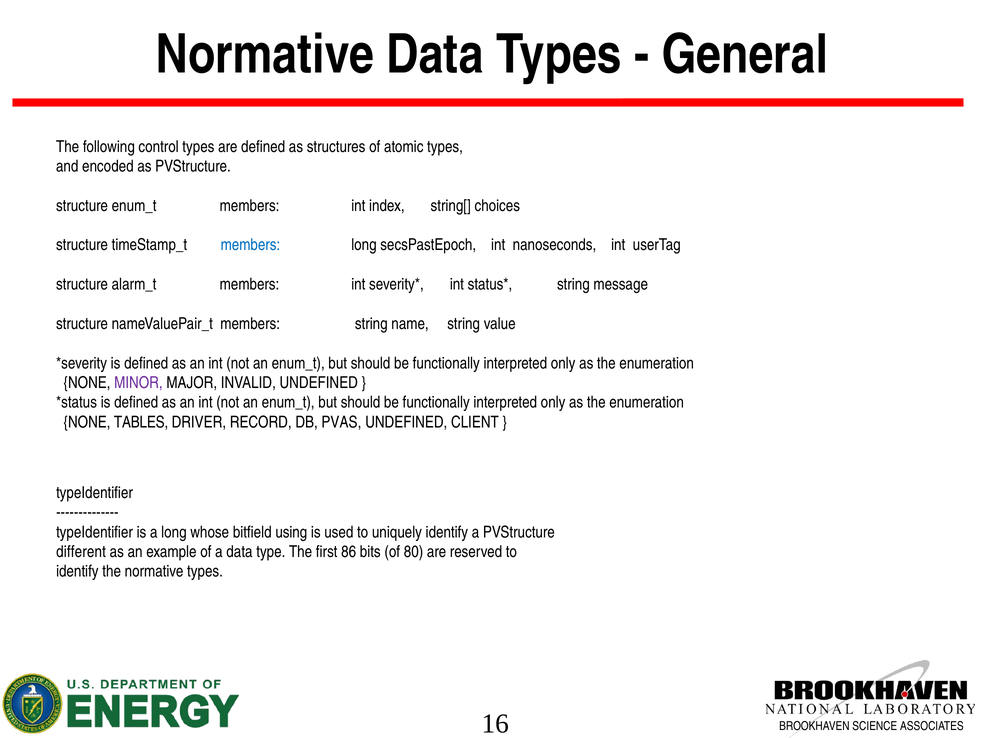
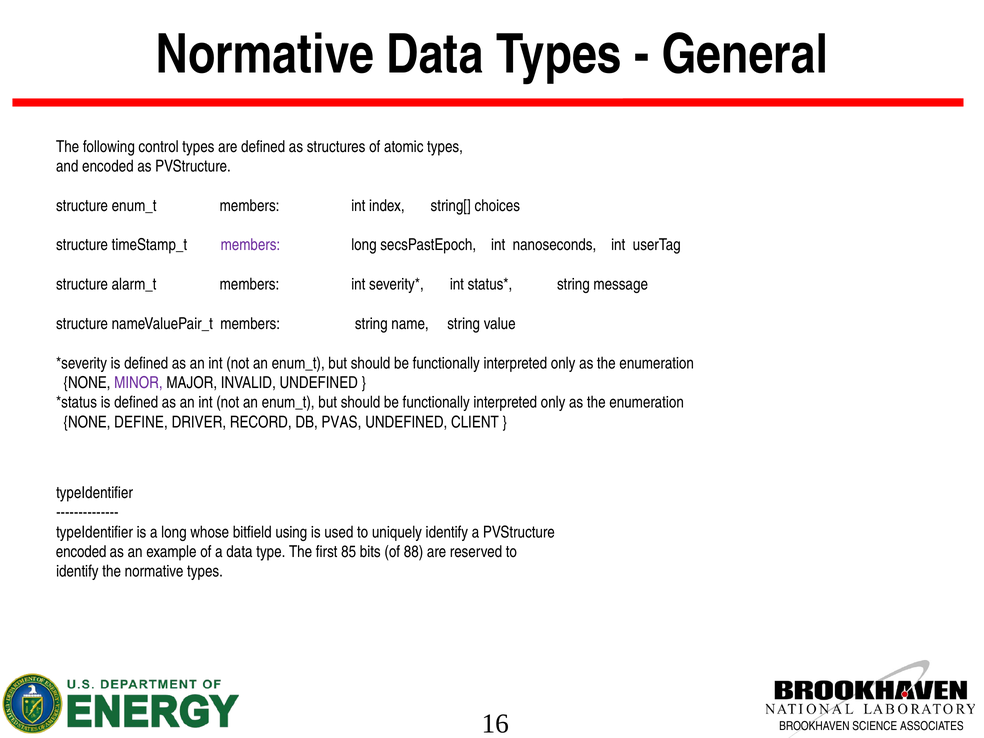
members at (250, 245) colour: blue -> purple
TABLES: TABLES -> DEFINE
different at (81, 552): different -> encoded
86: 86 -> 85
80: 80 -> 88
